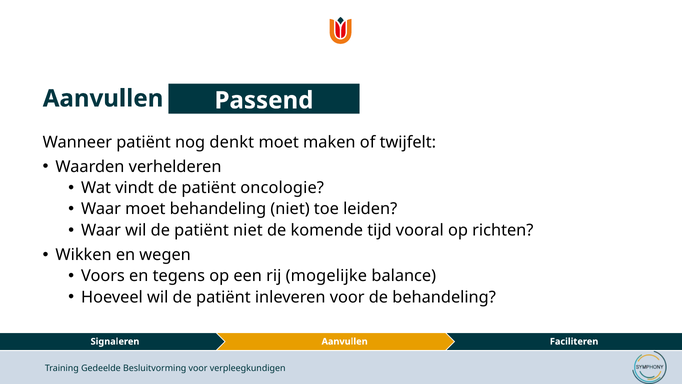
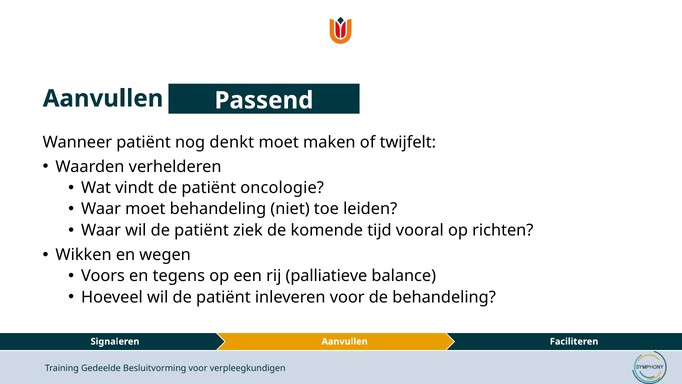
patiënt niet: niet -> ziek
mogelijke: mogelijke -> palliatieve
